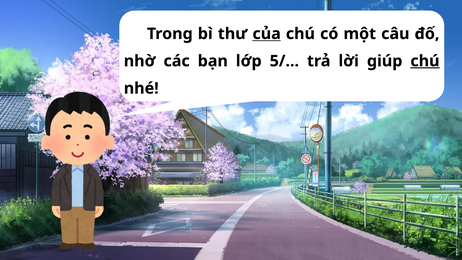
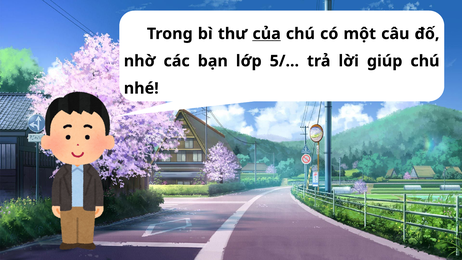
chú at (425, 61) underline: present -> none
